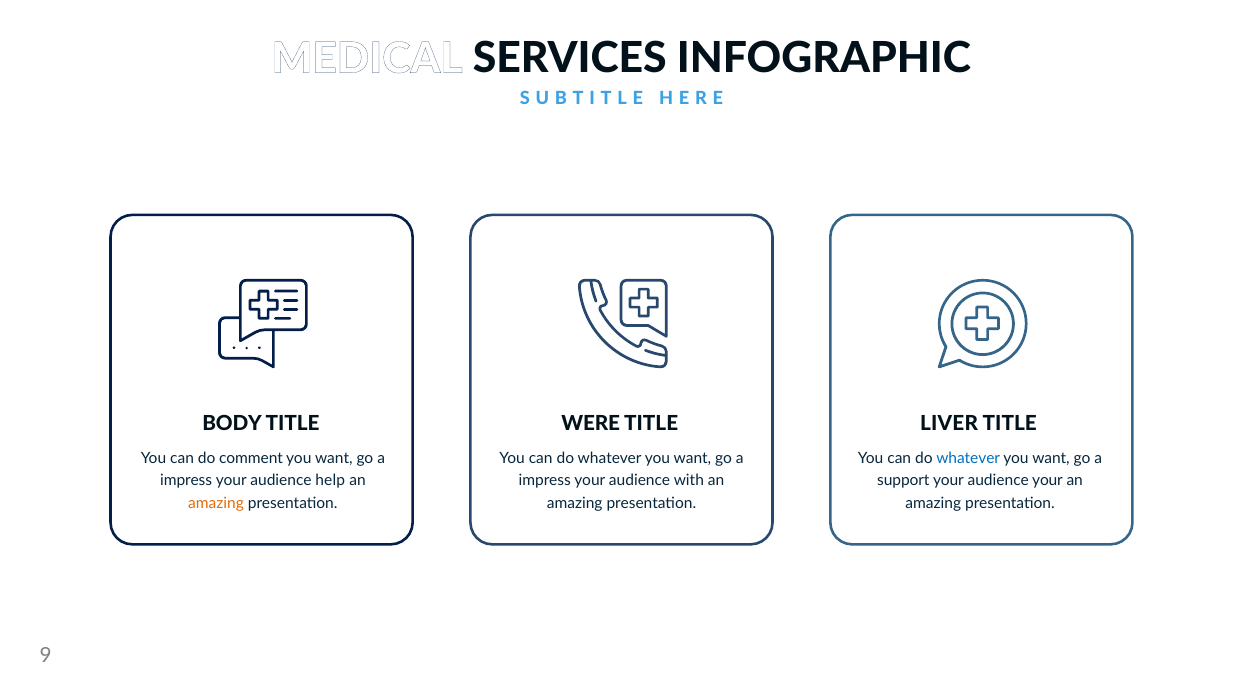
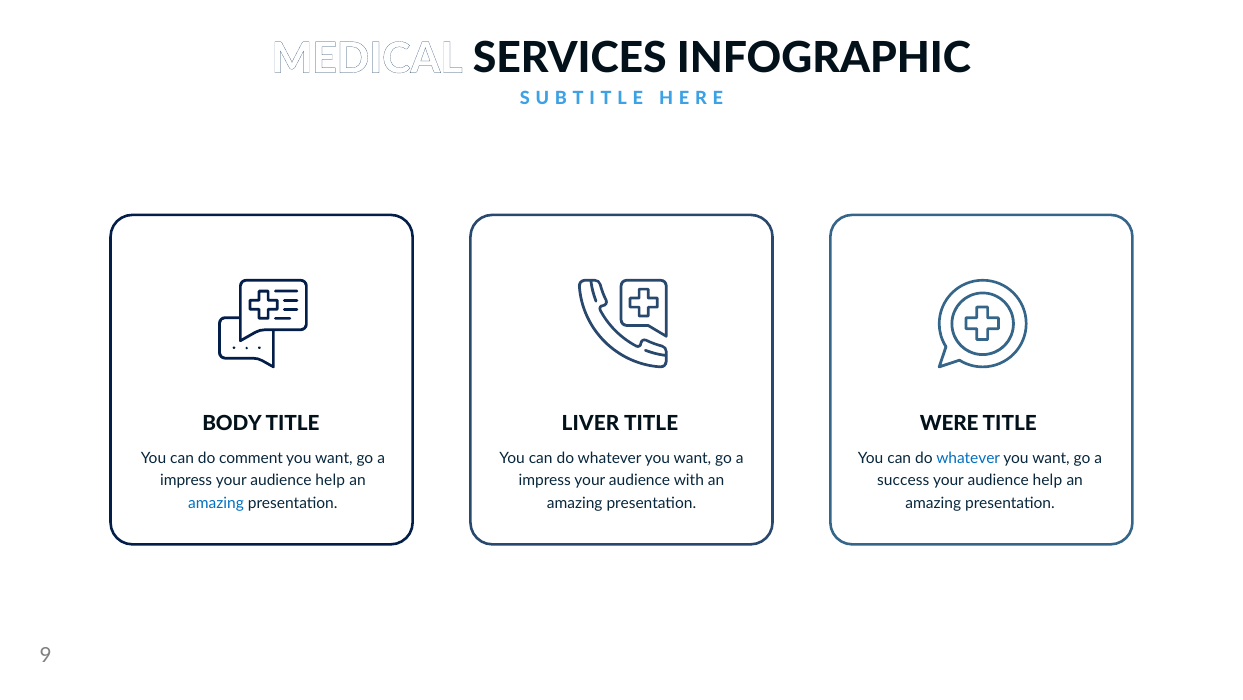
WERE: WERE -> LIVER
LIVER: LIVER -> WERE
support: support -> success
your at (1048, 480): your -> help
amazing at (216, 503) colour: orange -> blue
